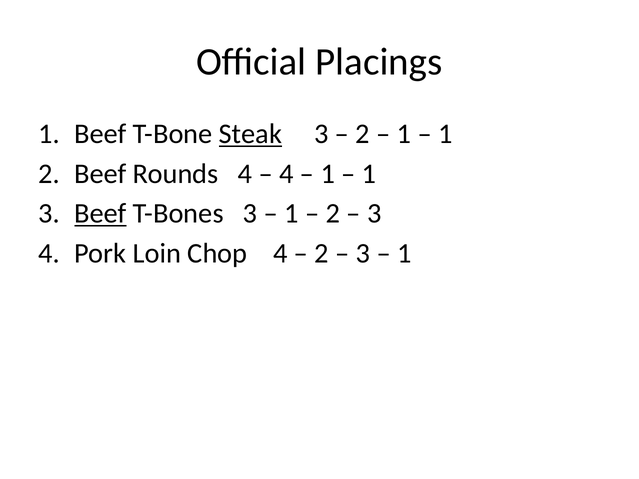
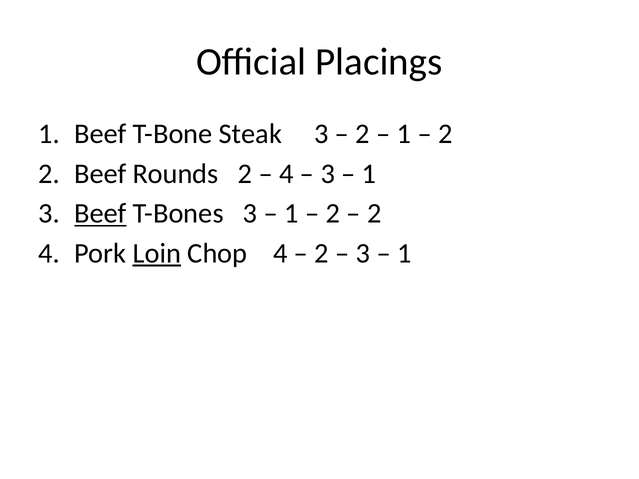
Steak underline: present -> none
1 at (445, 134): 1 -> 2
Rounds 4: 4 -> 2
1 at (328, 174): 1 -> 3
3 at (374, 214): 3 -> 2
Loin underline: none -> present
